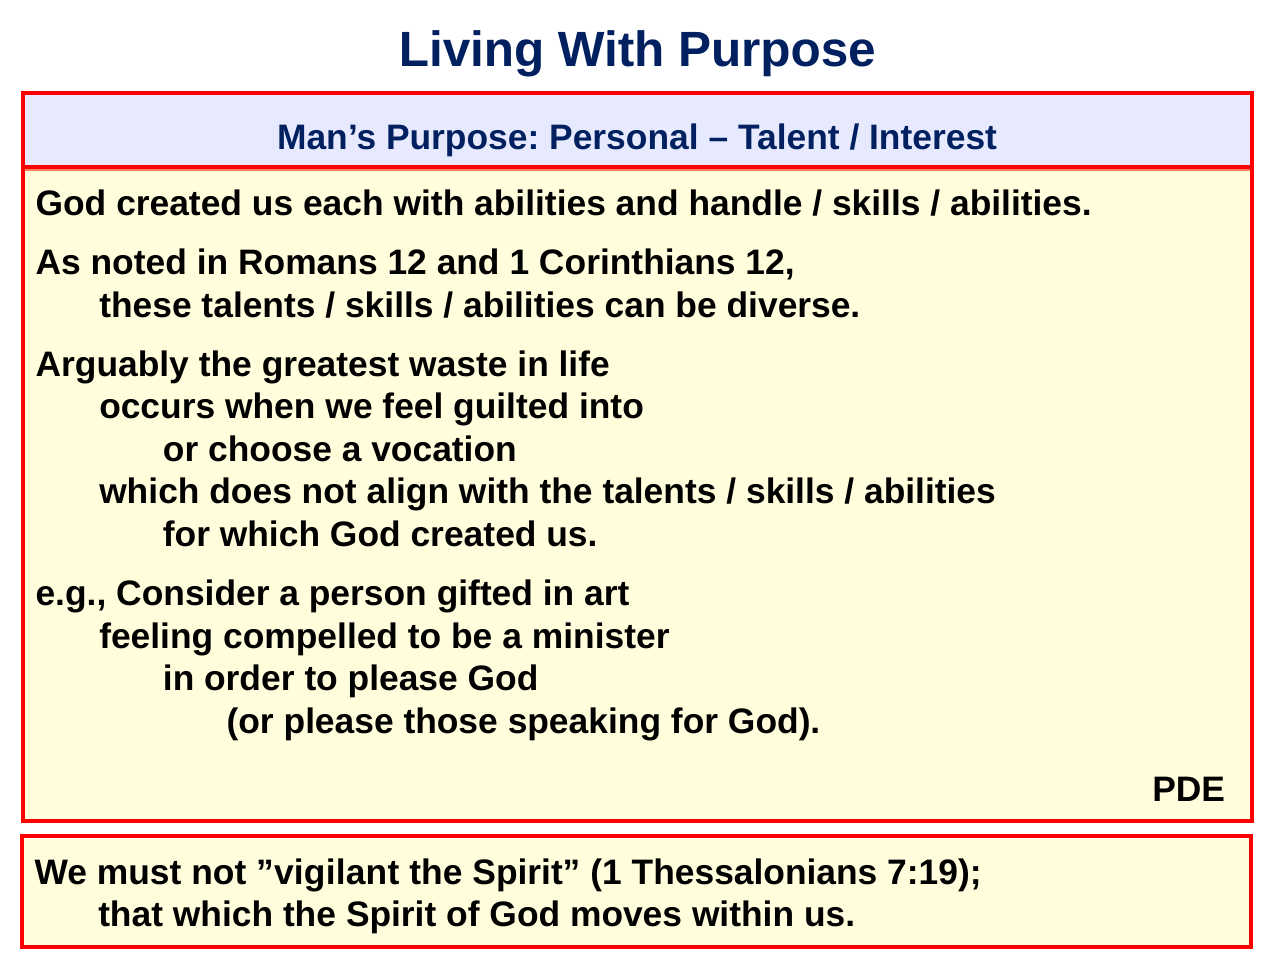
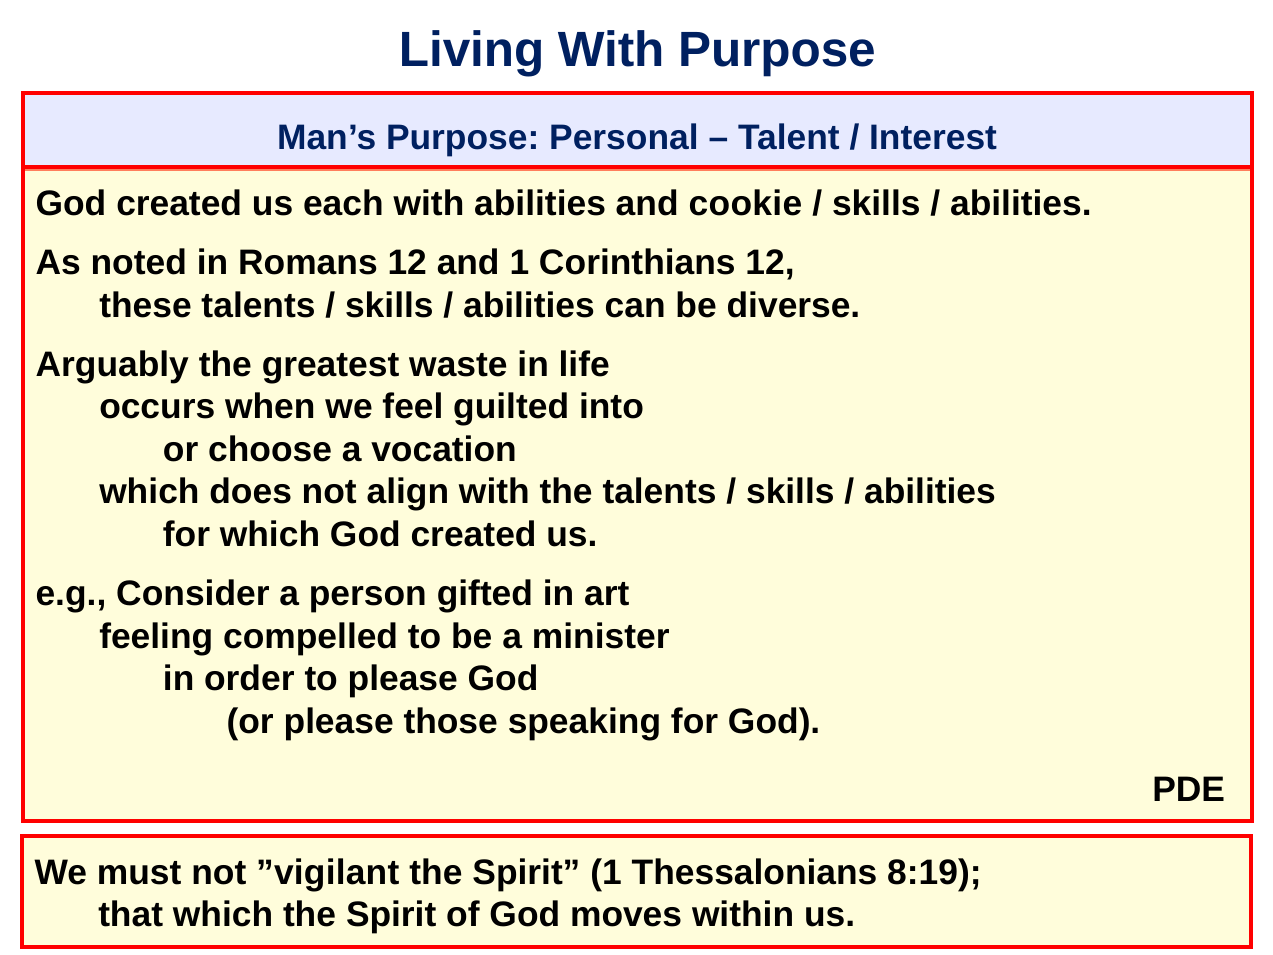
handle: handle -> cookie
7:19: 7:19 -> 8:19
